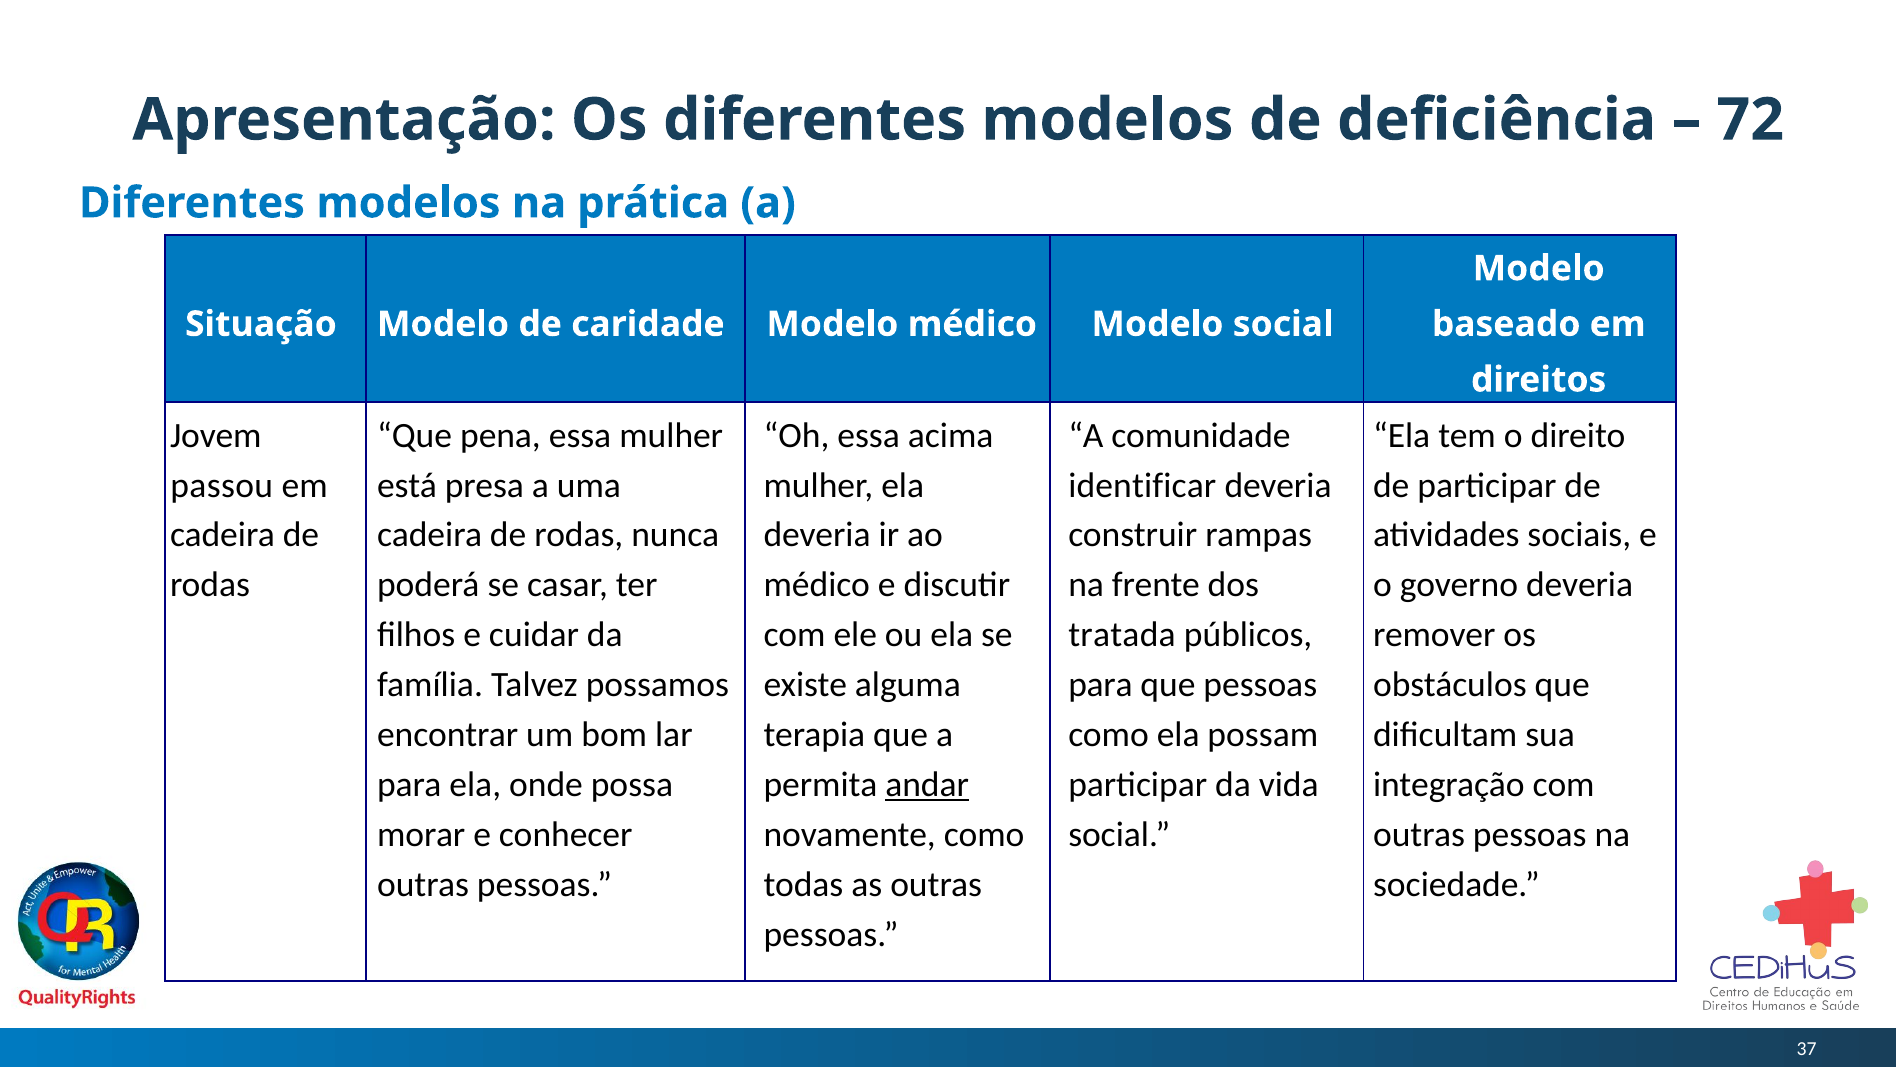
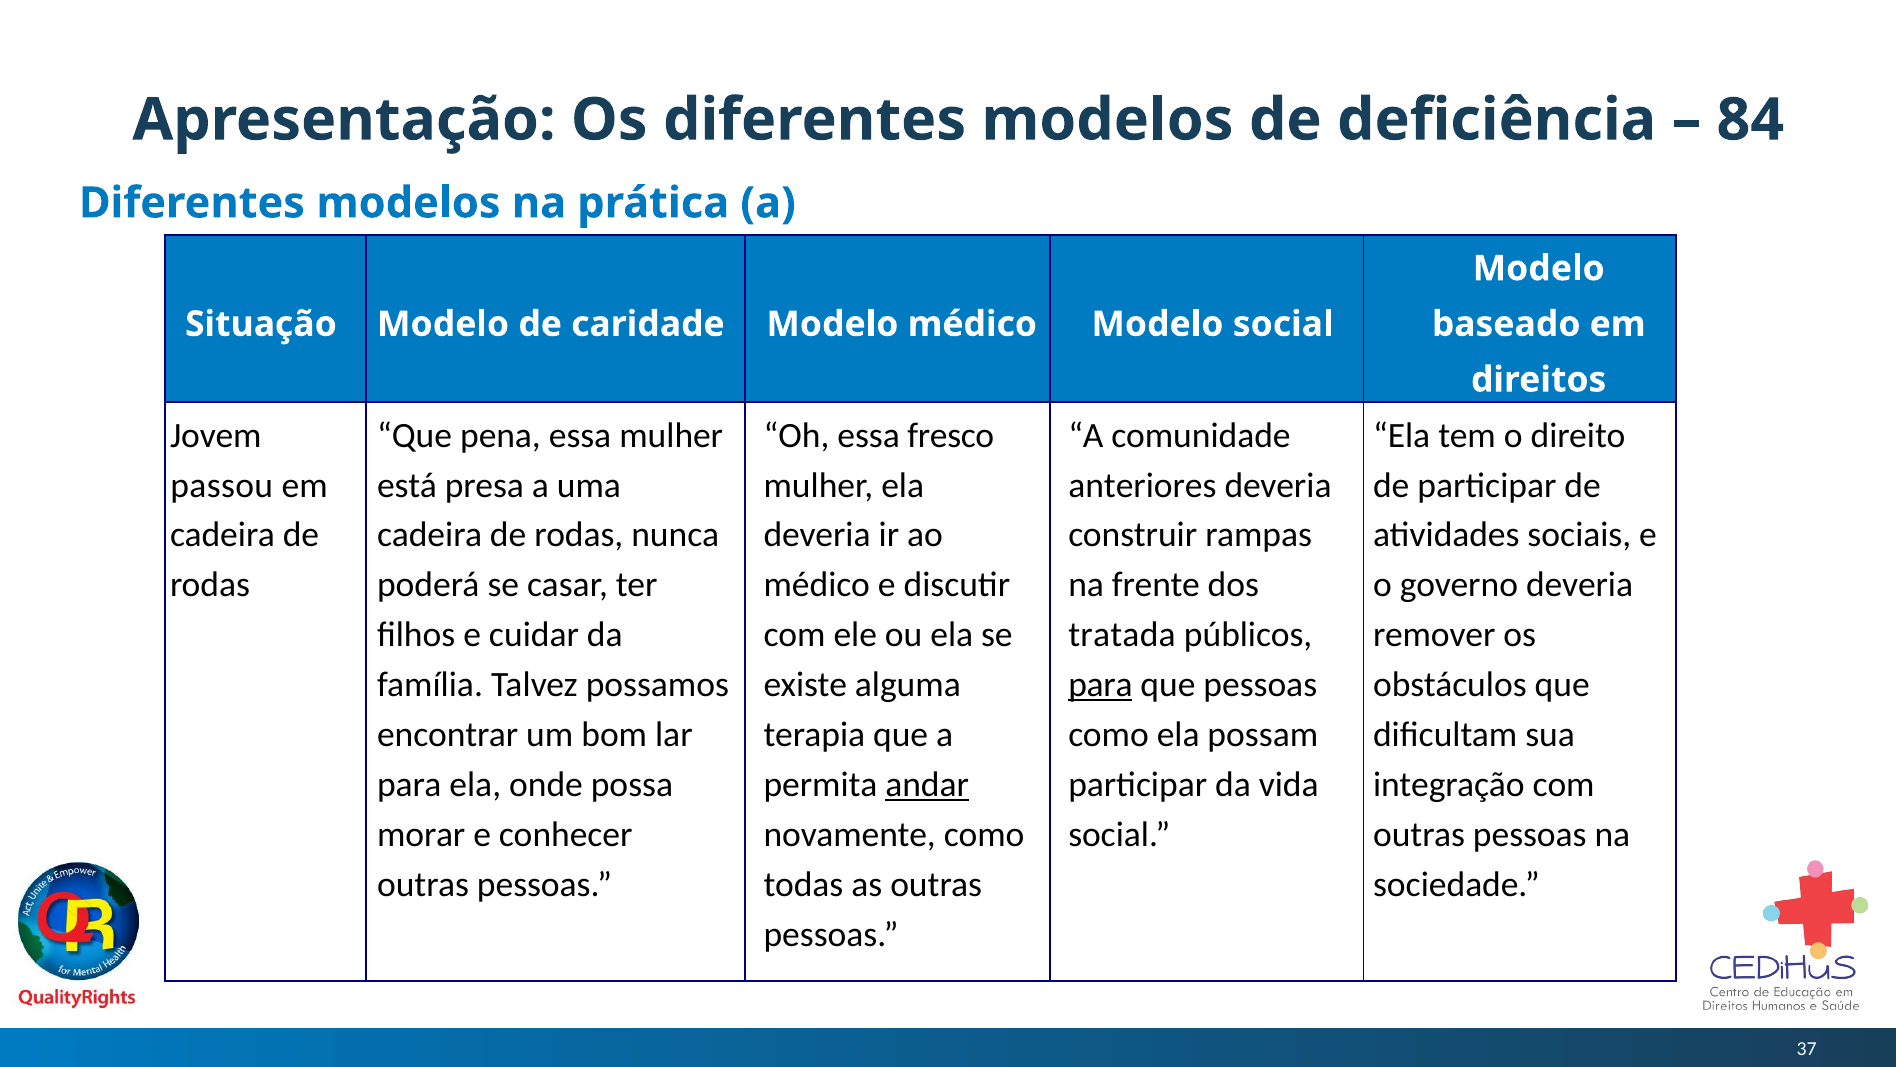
72: 72 -> 84
acima: acima -> fresco
identificar: identificar -> anteriores
para at (1100, 685) underline: none -> present
